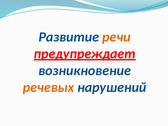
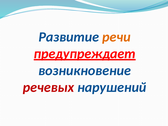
речевых colour: orange -> red
